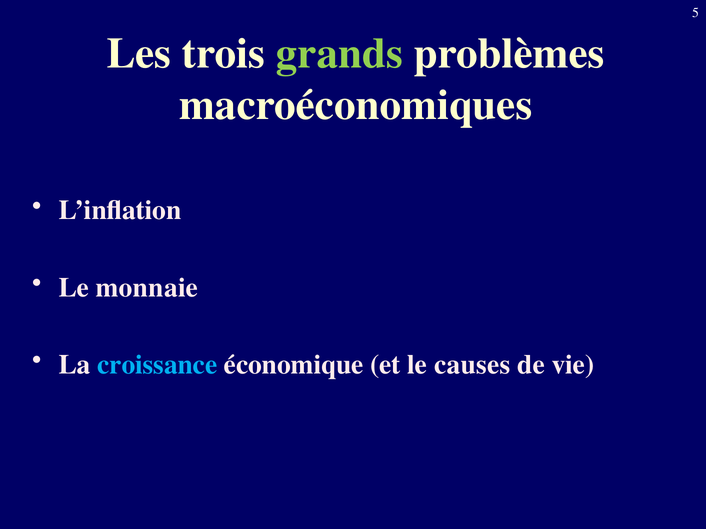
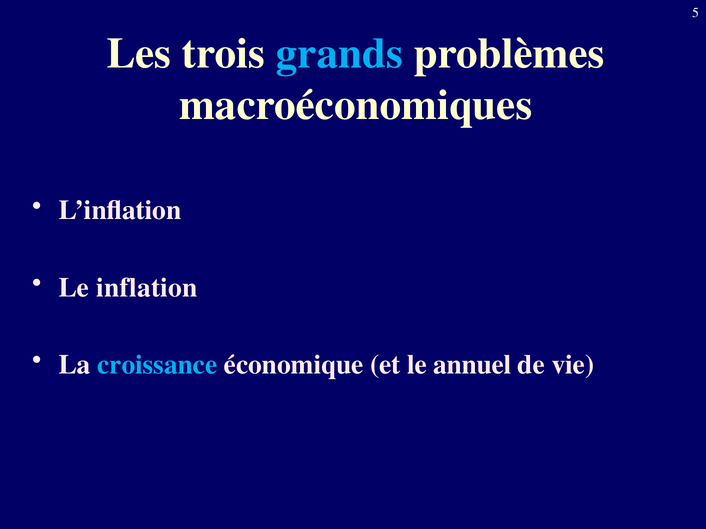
grands colour: light green -> light blue
monnaie: monnaie -> inflation
causes: causes -> annuel
